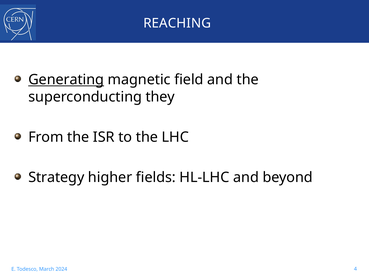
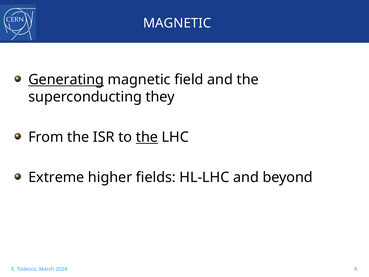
REACHING at (177, 23): REACHING -> MAGNETIC
the at (147, 137) underline: none -> present
Strategy: Strategy -> Extreme
